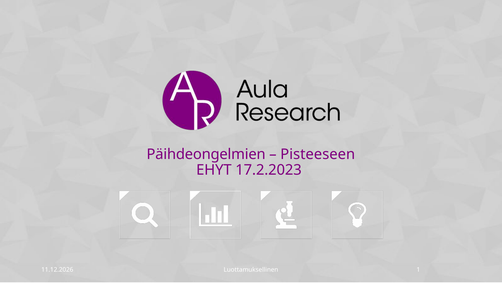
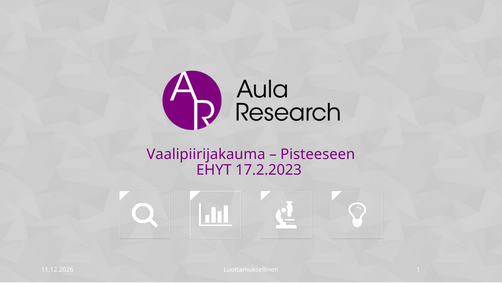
Päihdeongelmien: Päihdeongelmien -> Vaalipiirijakauma
